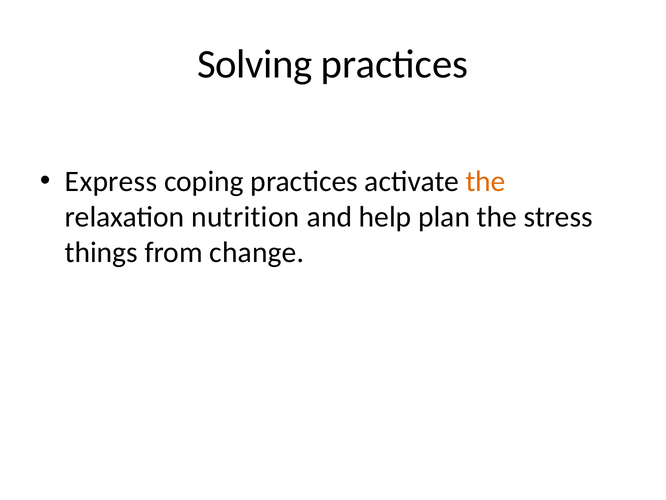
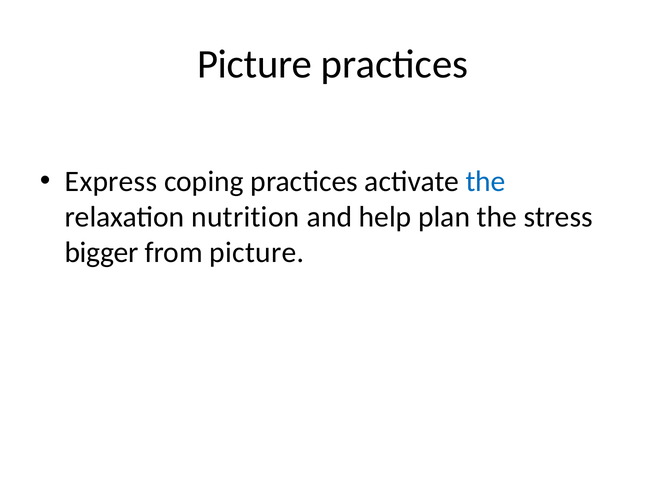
Solving at (255, 64): Solving -> Picture
the at (486, 181) colour: orange -> blue
things: things -> bigger
from change: change -> picture
